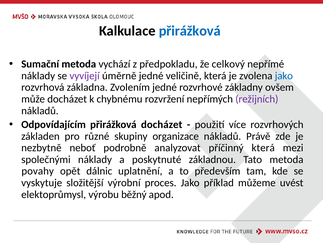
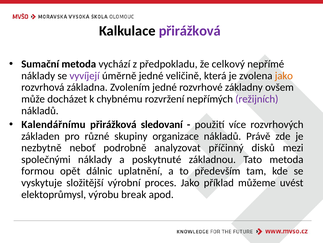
přirážková at (190, 31) colour: blue -> purple
jako at (284, 76) colour: blue -> orange
Odpovídajícím: Odpovídajícím -> Kalendářnímu
přirážková docházet: docházet -> sledovaní
příčinný která: která -> disků
povahy: povahy -> formou
běžný: běžný -> break
